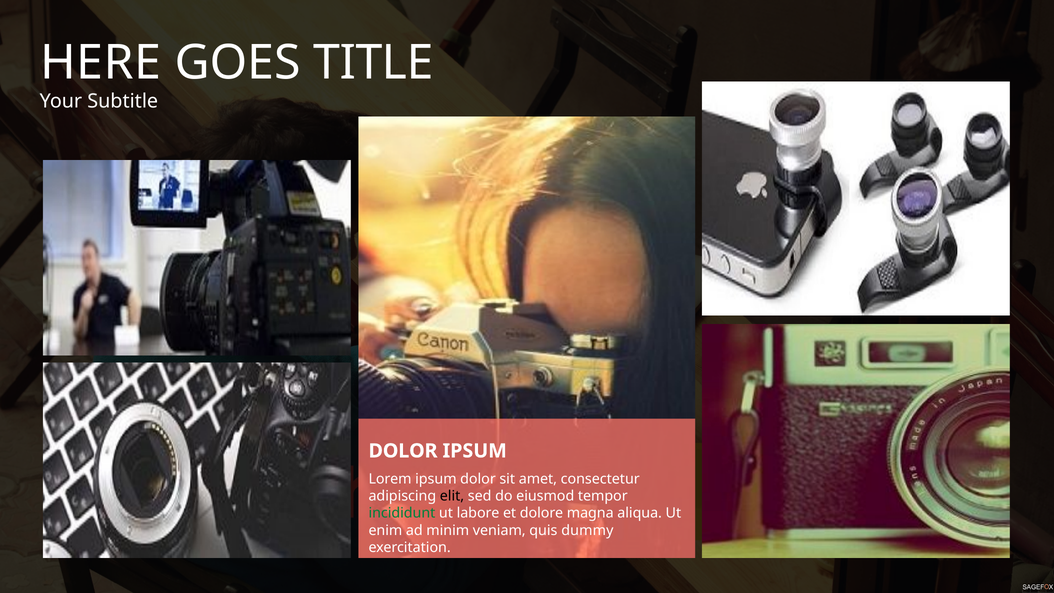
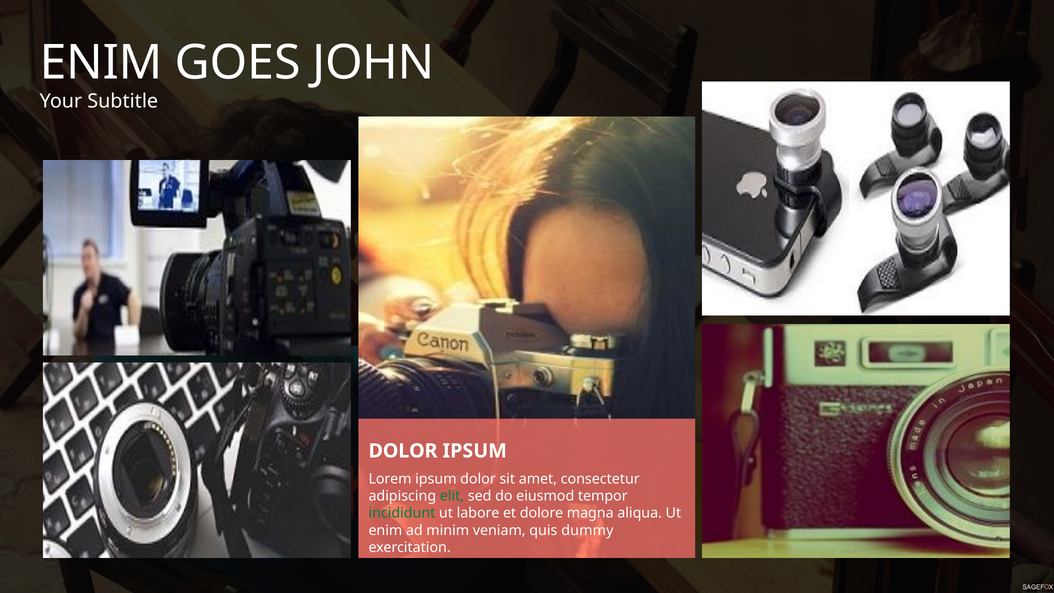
HERE at (101, 63): HERE -> ENIM
TITLE: TITLE -> JOHN
elit colour: black -> green
